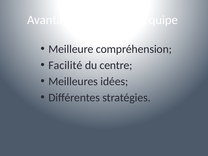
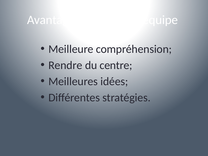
Facilité: Facilité -> Rendre
